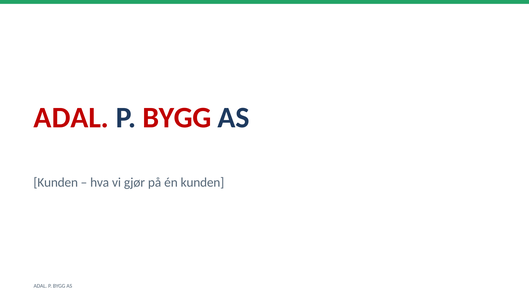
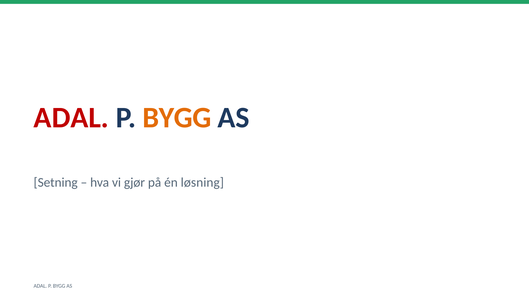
BYGG at (177, 117) colour: red -> orange
Kunden at (56, 182): Kunden -> Setning
én kunden: kunden -> løsning
